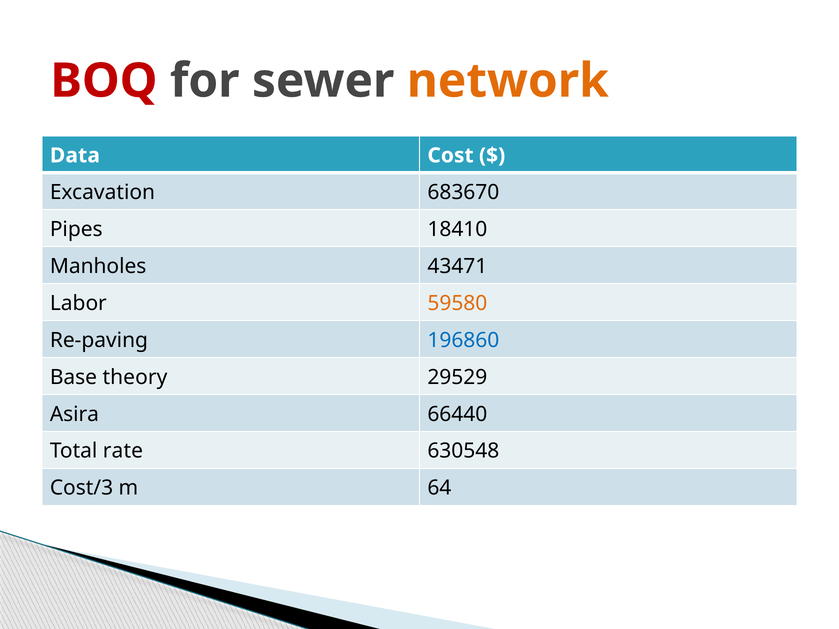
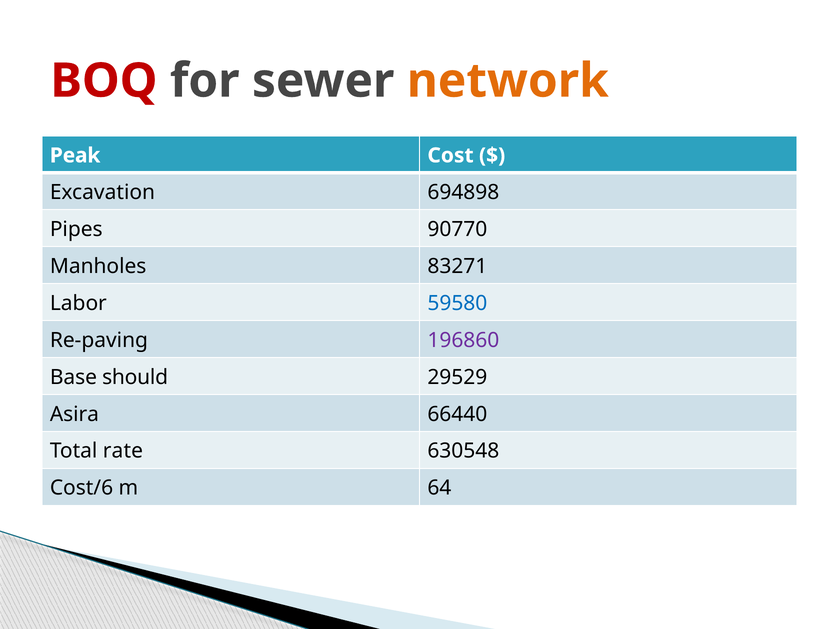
Data: Data -> Peak
683670: 683670 -> 694898
18410: 18410 -> 90770
43471: 43471 -> 83271
59580 colour: orange -> blue
196860 colour: blue -> purple
theory: theory -> should
Cost/3: Cost/3 -> Cost/6
